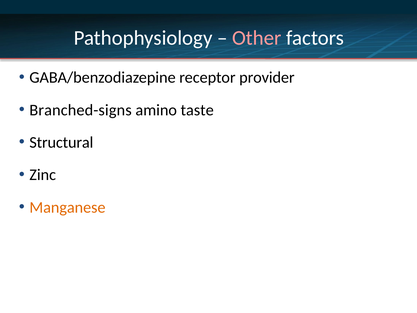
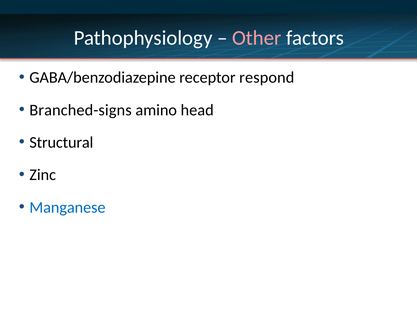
provider: provider -> respond
taste: taste -> head
Manganese colour: orange -> blue
